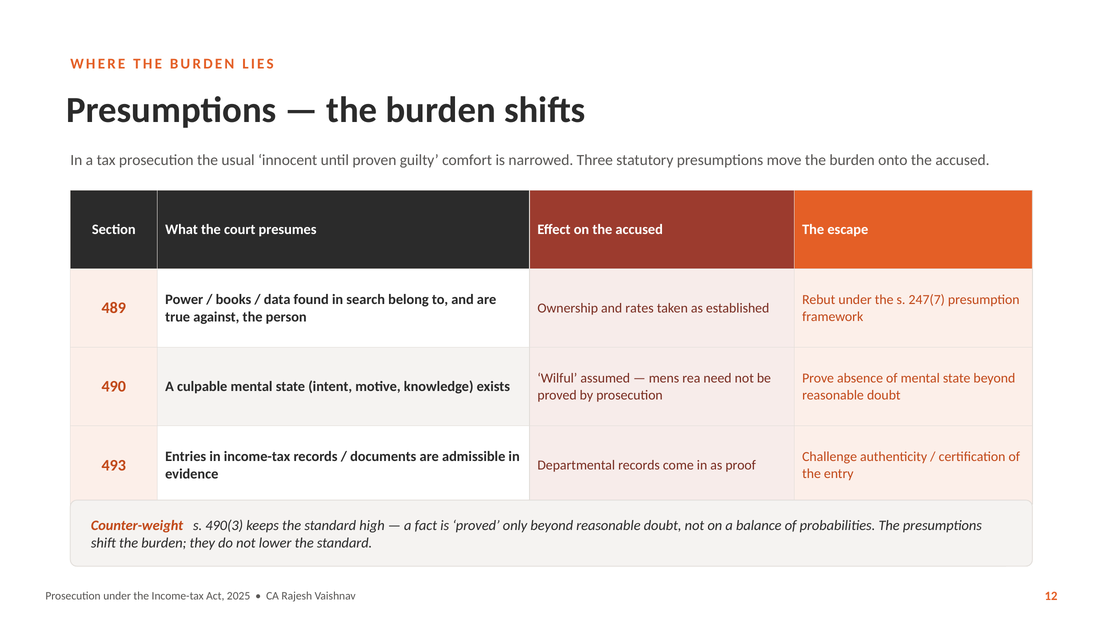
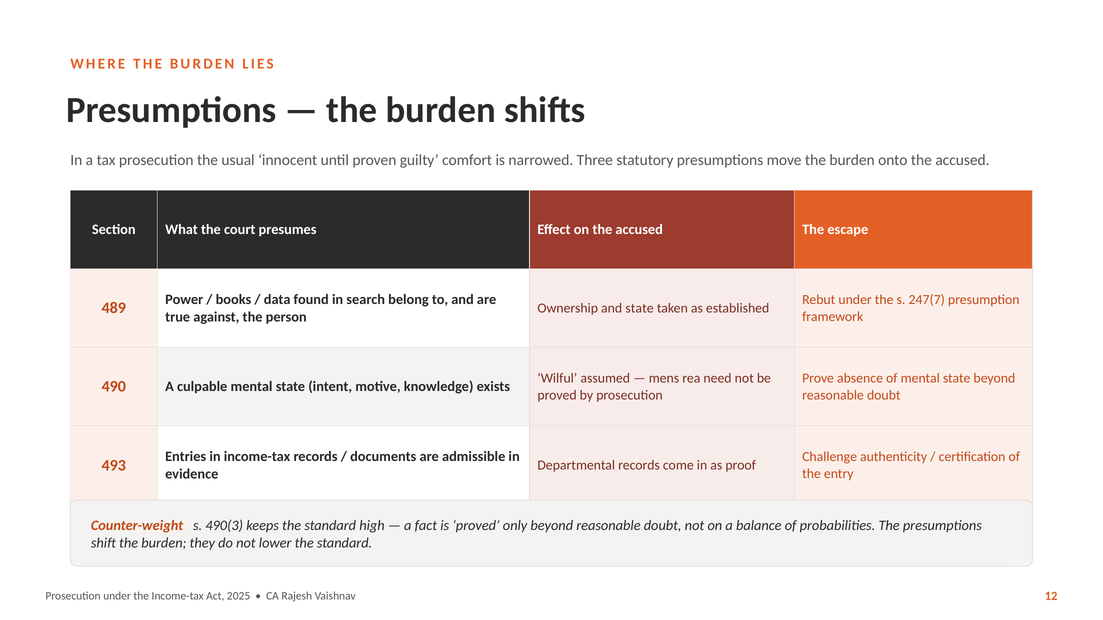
and rates: rates -> state
